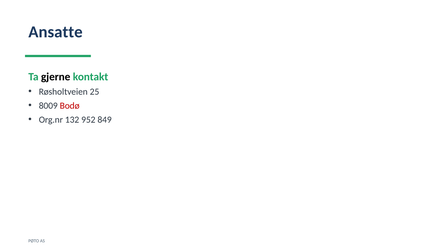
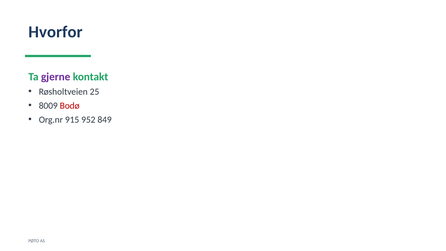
Ansatte: Ansatte -> Hvorfor
gjerne colour: black -> purple
132: 132 -> 915
